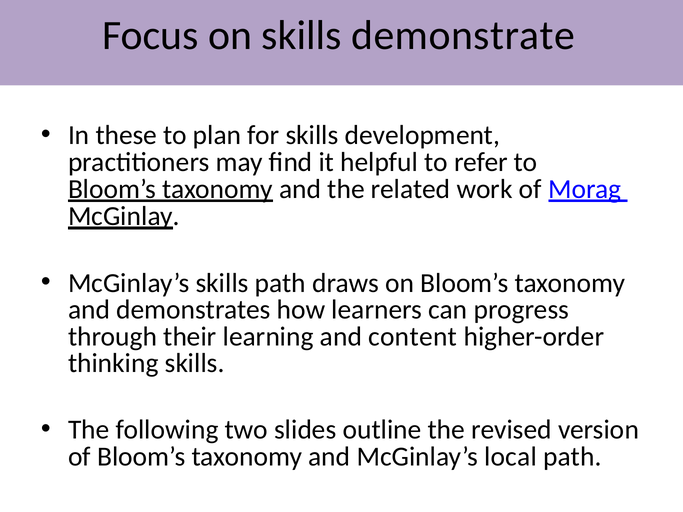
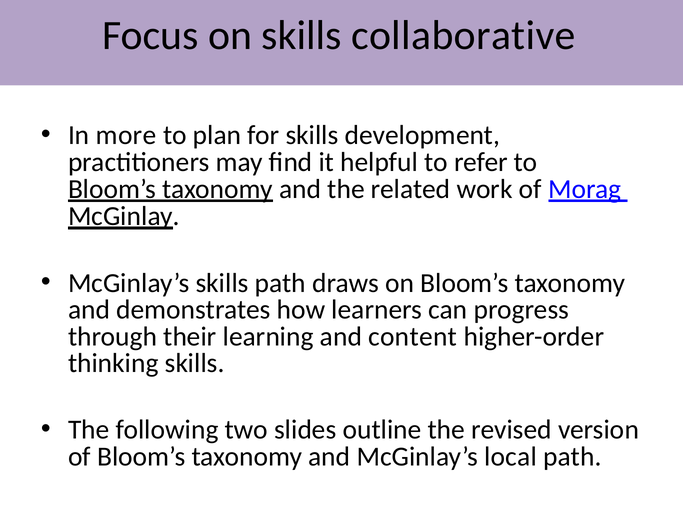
demonstrate: demonstrate -> collaborative
these: these -> more
